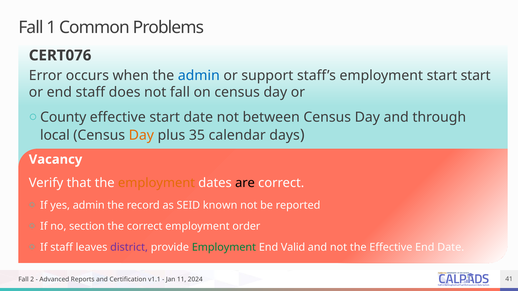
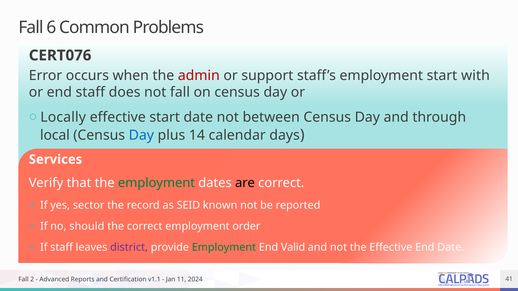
1: 1 -> 6
admin at (199, 76) colour: blue -> red
start start: start -> with
County: County -> Locally
Day at (141, 135) colour: orange -> blue
35: 35 -> 14
Vacancy: Vacancy -> Services
employment at (156, 183) colour: orange -> green
yes admin: admin -> sector
section: section -> should
